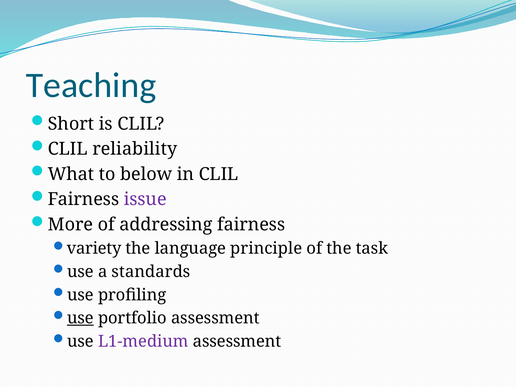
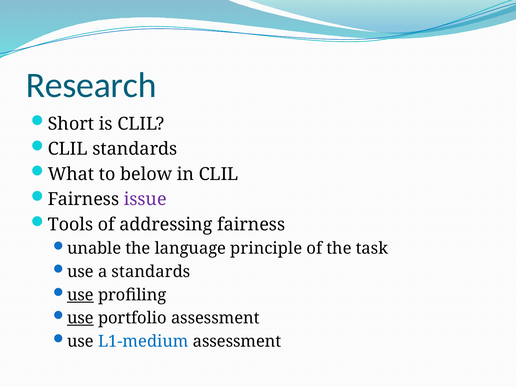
Teaching: Teaching -> Research
CLIL reliability: reliability -> standards
More: More -> Tools
variety: variety -> unable
use at (80, 295) underline: none -> present
L1-medium colour: purple -> blue
